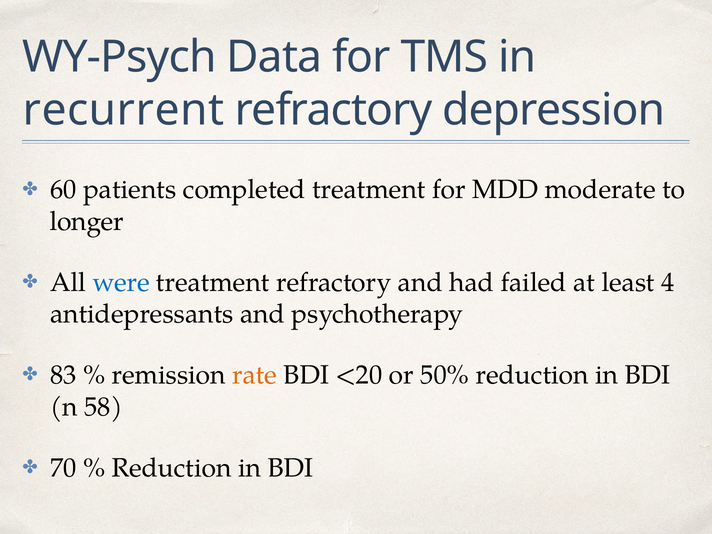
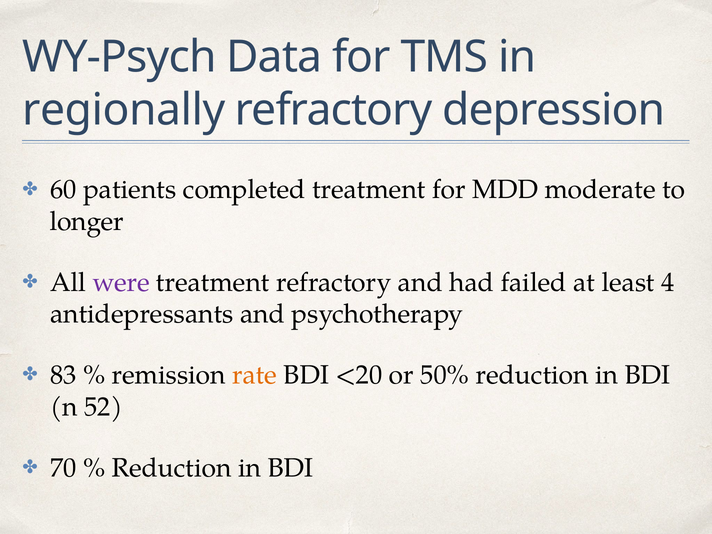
recurrent: recurrent -> regionally
were colour: blue -> purple
58: 58 -> 52
